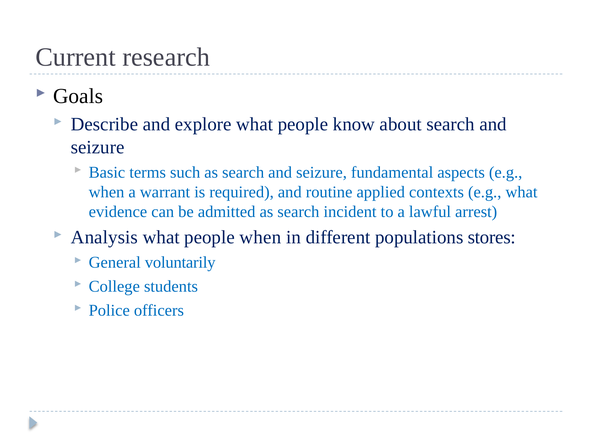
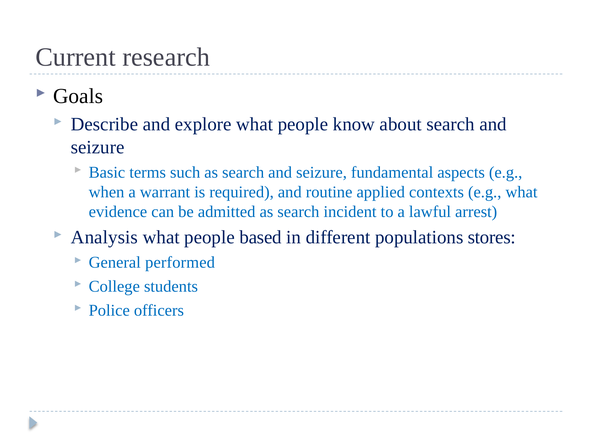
people when: when -> based
voluntarily: voluntarily -> performed
